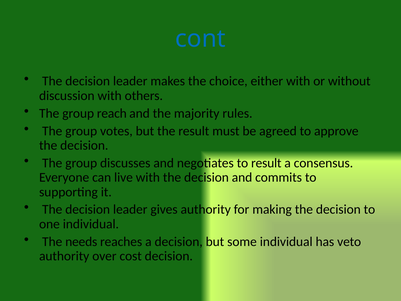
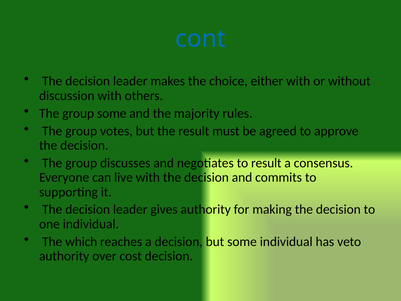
group reach: reach -> some
needs: needs -> which
